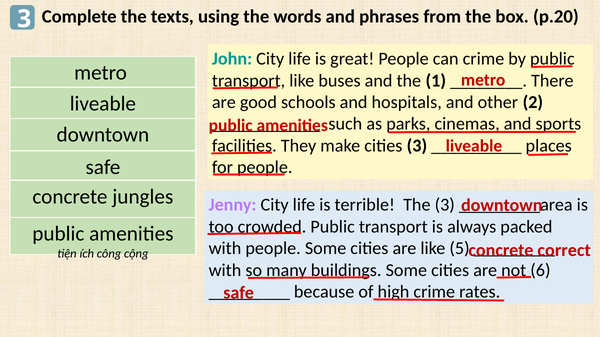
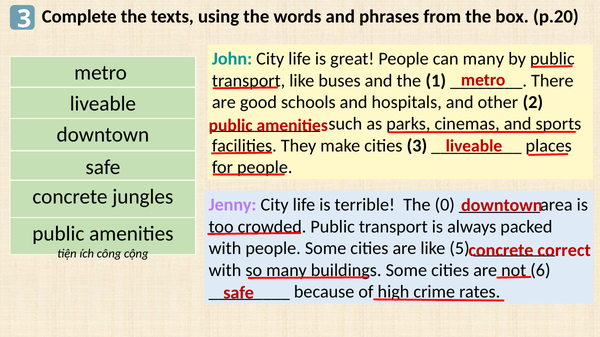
can crime: crime -> many
The 3: 3 -> 0
